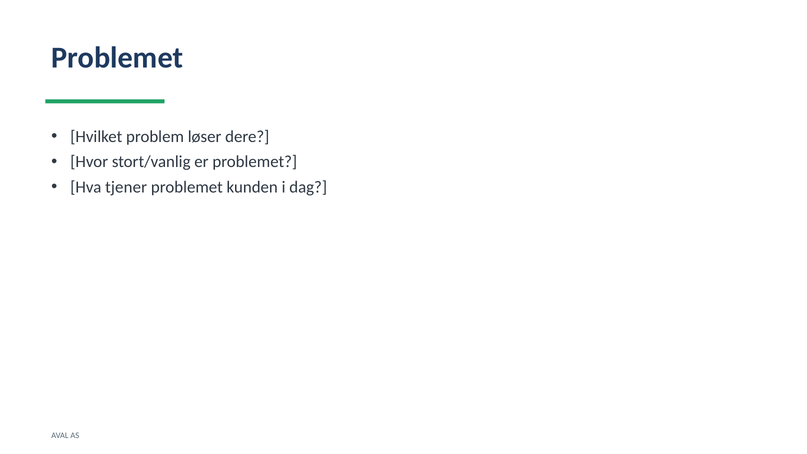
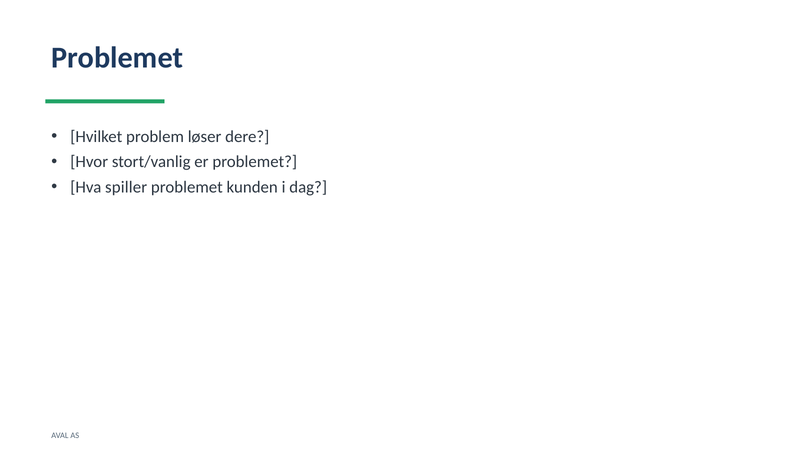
tjener: tjener -> spiller
